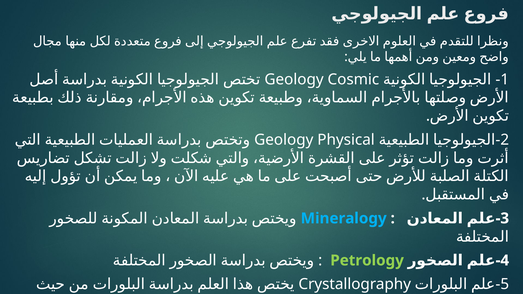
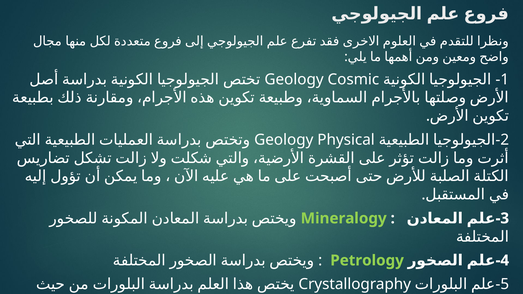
Mineralogy colour: light blue -> light green
